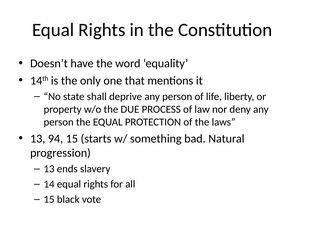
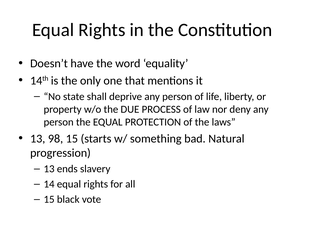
94: 94 -> 98
